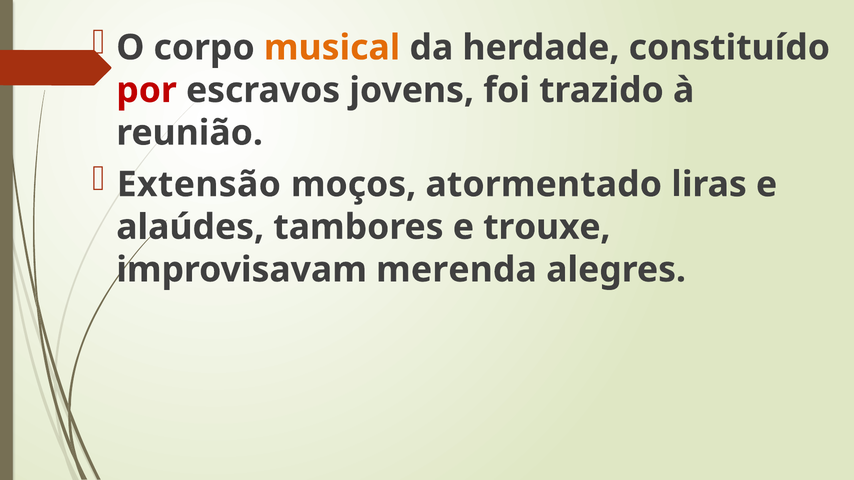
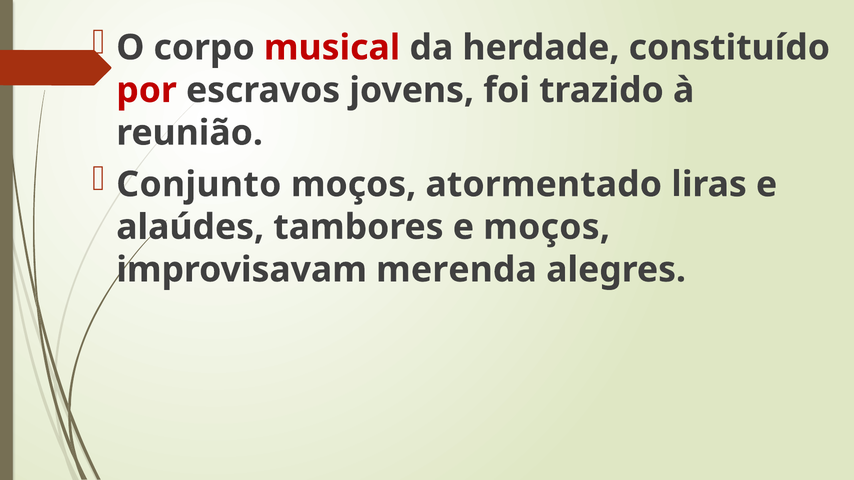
musical colour: orange -> red
Extensão: Extensão -> Conjunto
e trouxe: trouxe -> moços
